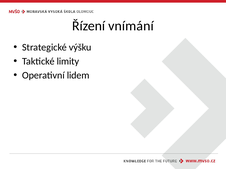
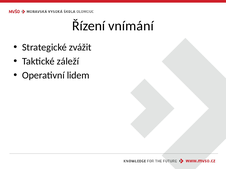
výšku: výšku -> zvážit
limity: limity -> záleží
